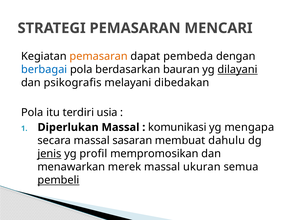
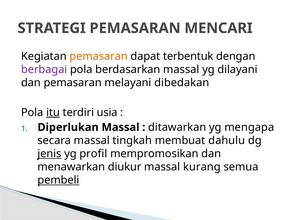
pembeda: pembeda -> terbentuk
berbagai colour: blue -> purple
berdasarkan bauran: bauran -> massal
dilayani underline: present -> none
dan psikografis: psikografis -> pemasaran
itu underline: none -> present
komunikasi: komunikasi -> ditawarkan
sasaran: sasaran -> tingkah
merek: merek -> diukur
ukuran: ukuran -> kurang
